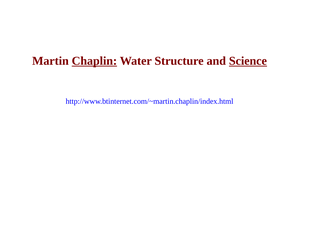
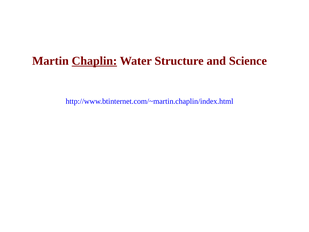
Science underline: present -> none
